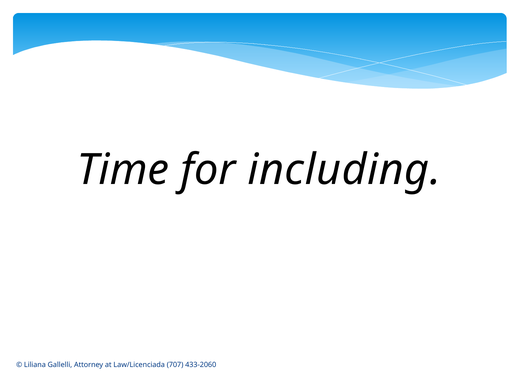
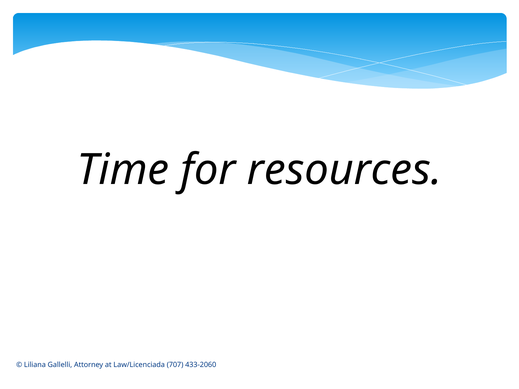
including: including -> resources
